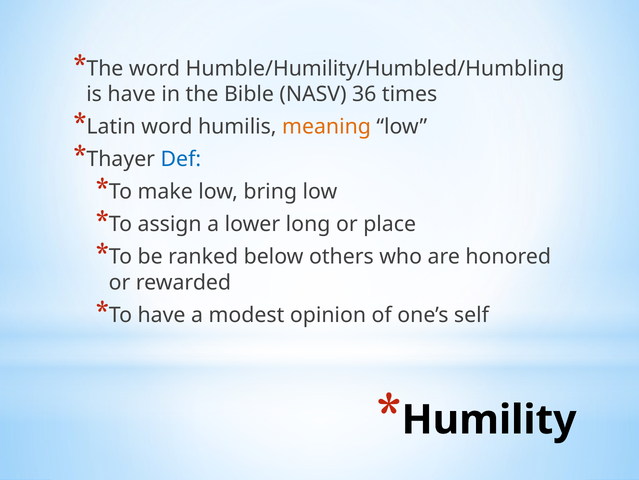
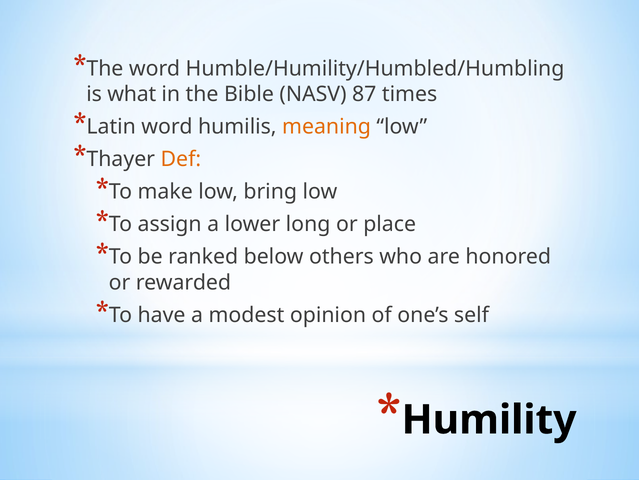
is have: have -> what
36: 36 -> 87
Def colour: blue -> orange
